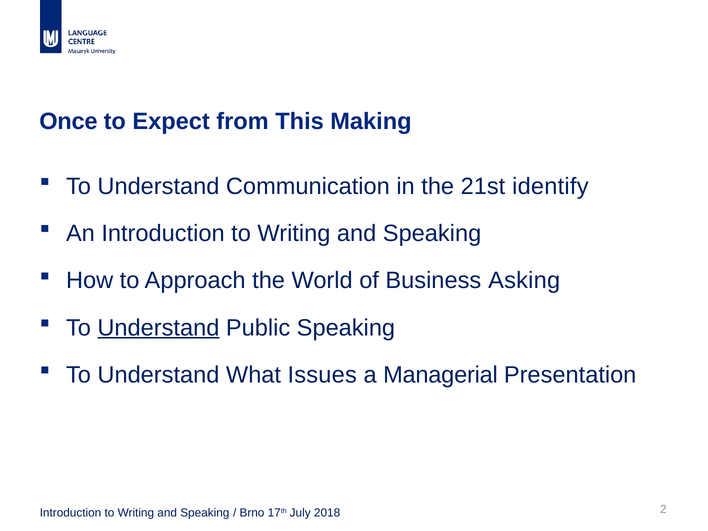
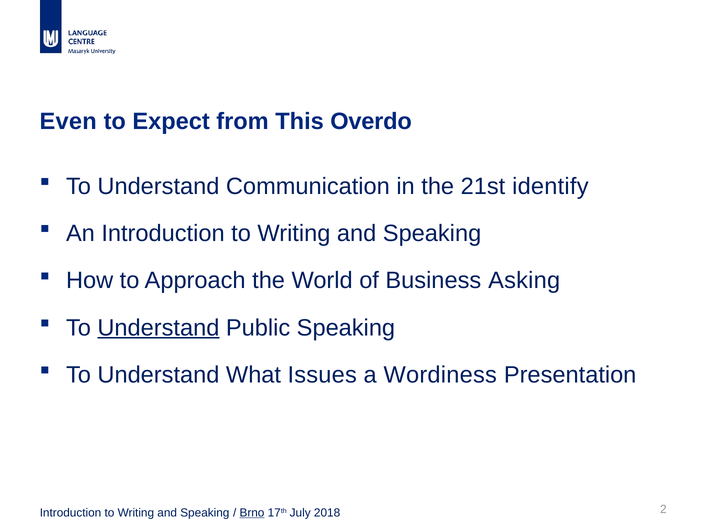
Once: Once -> Even
Making: Making -> Overdo
Managerial: Managerial -> Wordiness
Brno underline: none -> present
